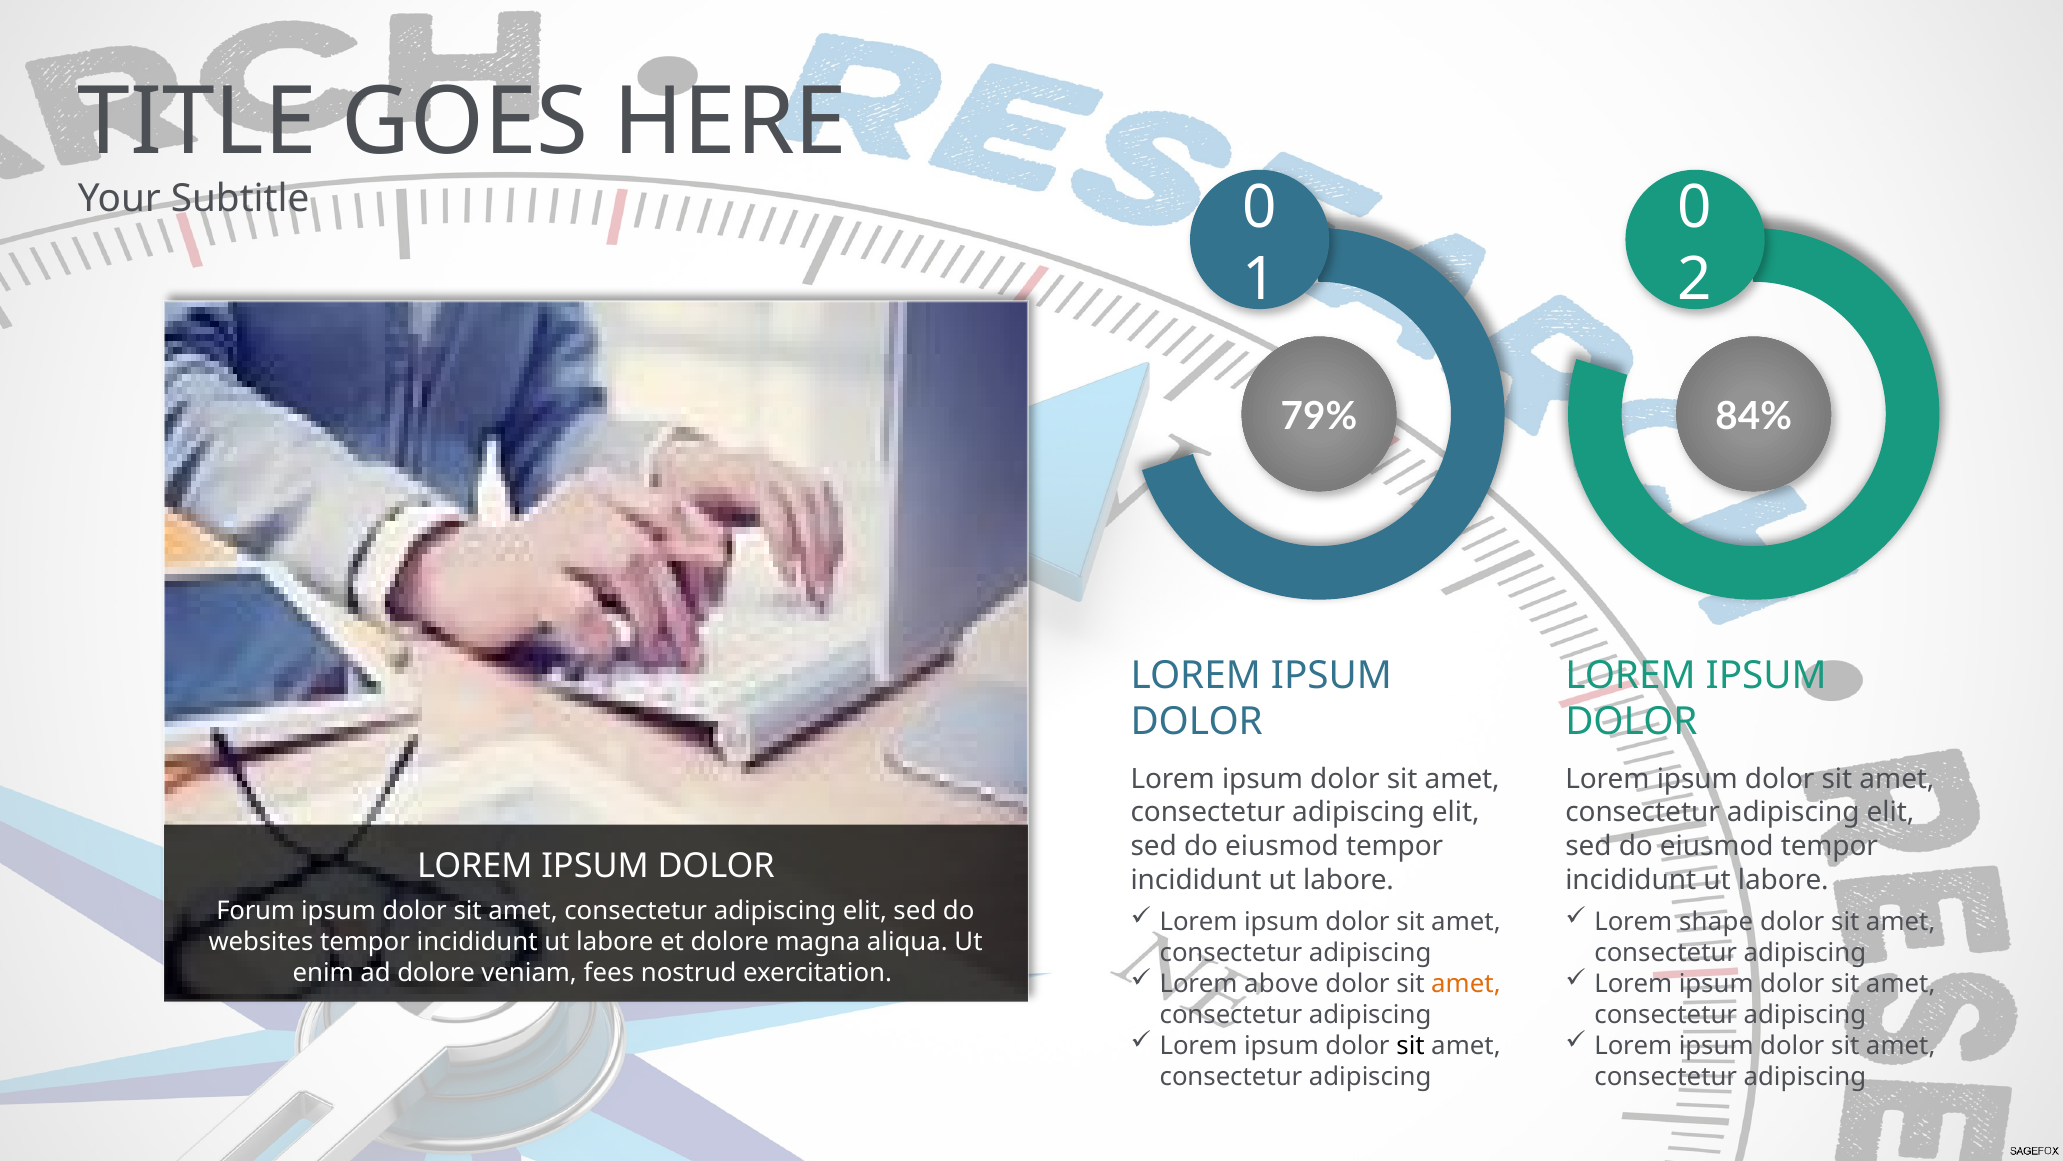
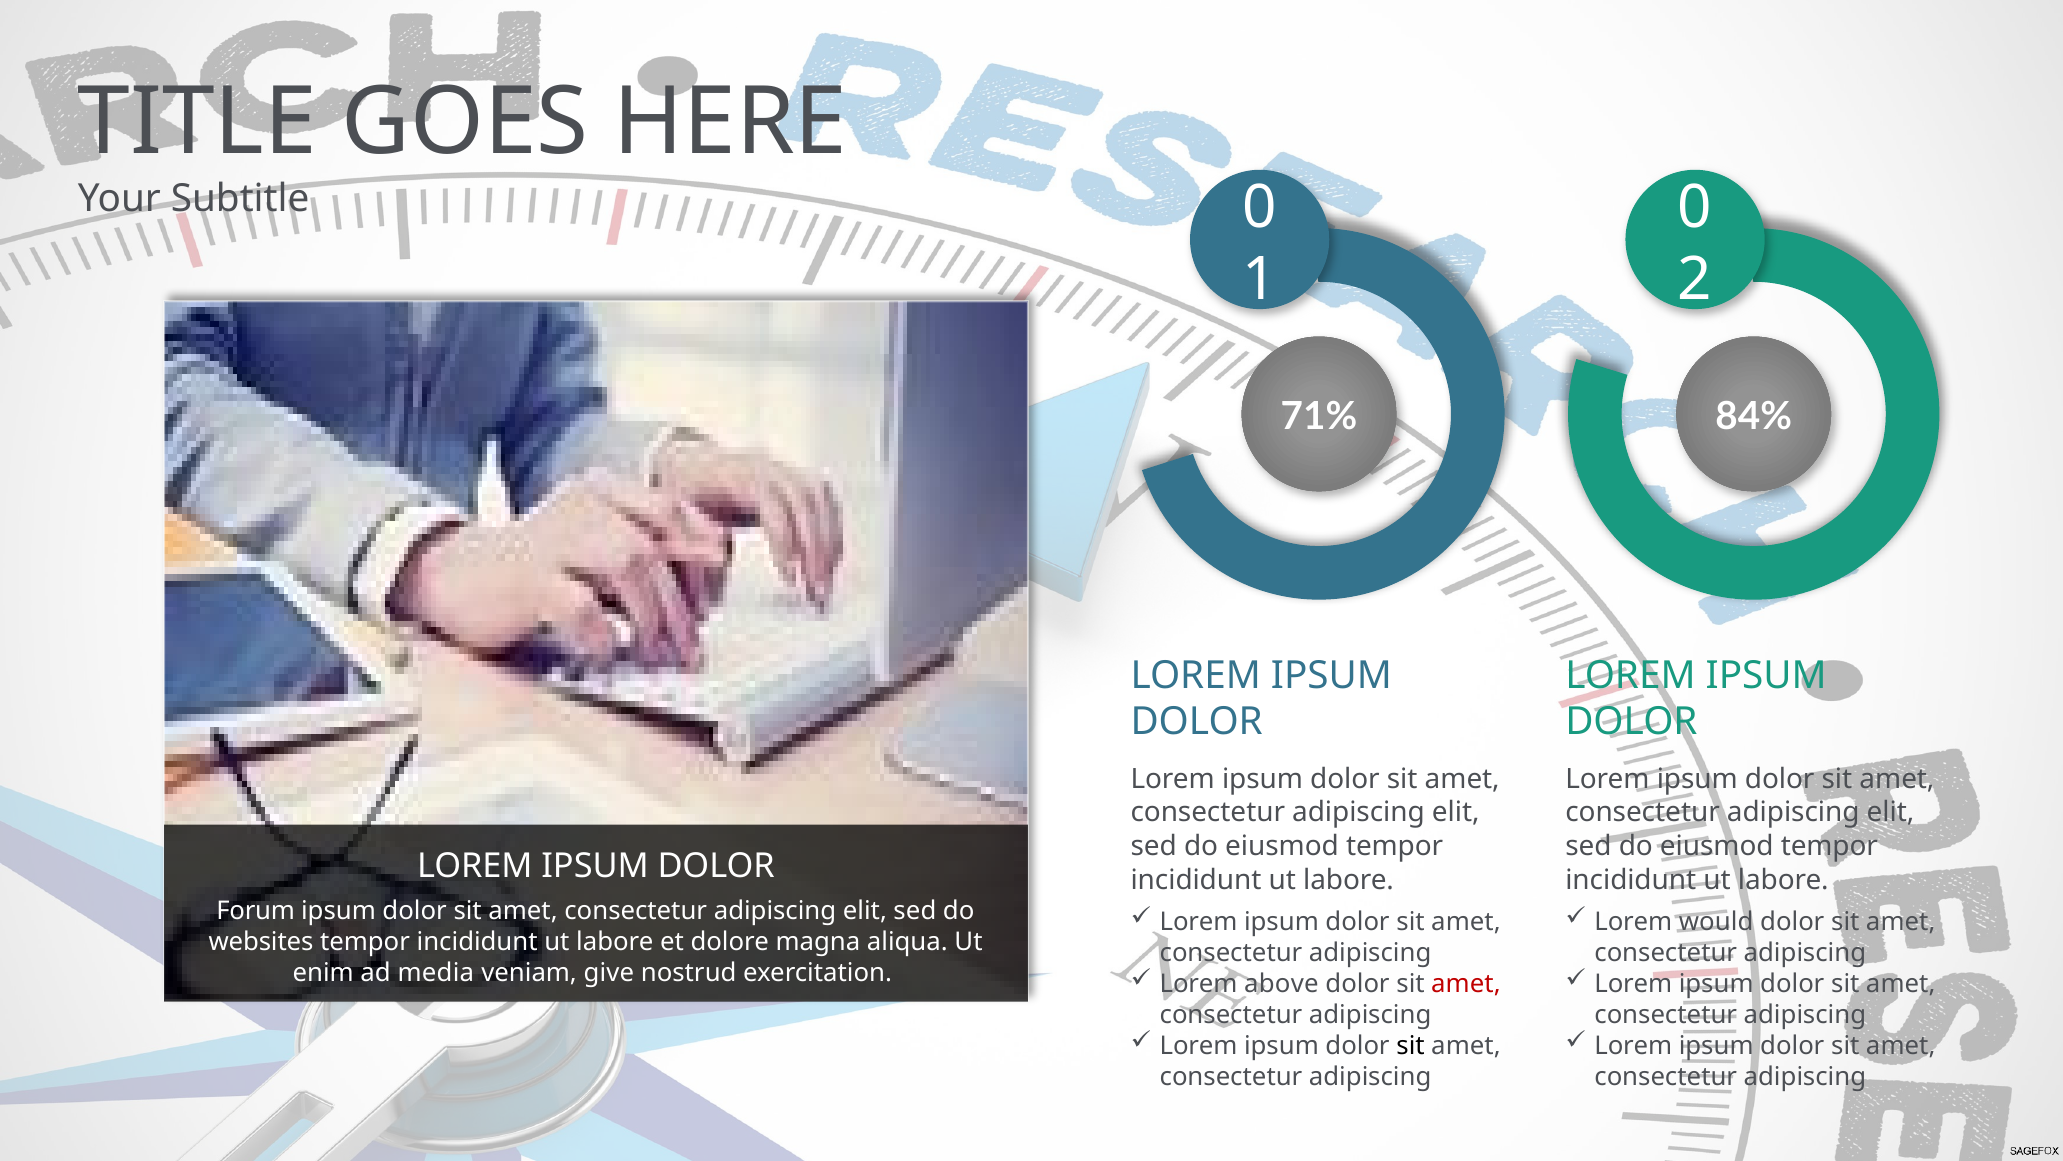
79%: 79% -> 71%
shape: shape -> would
ad dolore: dolore -> media
fees: fees -> give
amet at (1466, 984) colour: orange -> red
